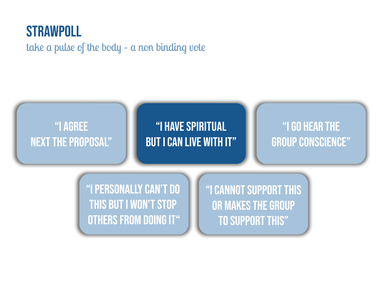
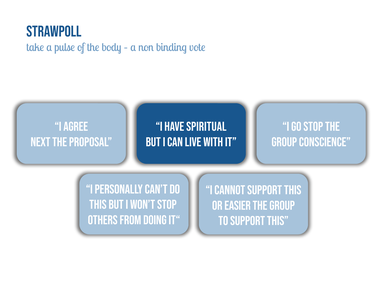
go hear: hear -> stop
makes: makes -> easier
